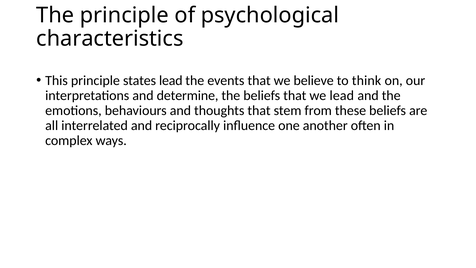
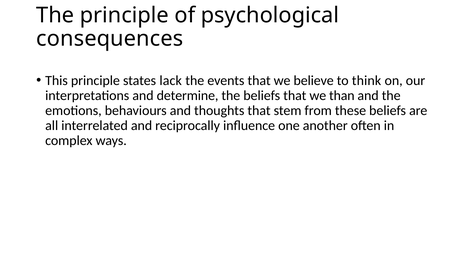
characteristics: characteristics -> consequences
states lead: lead -> lack
we lead: lead -> than
